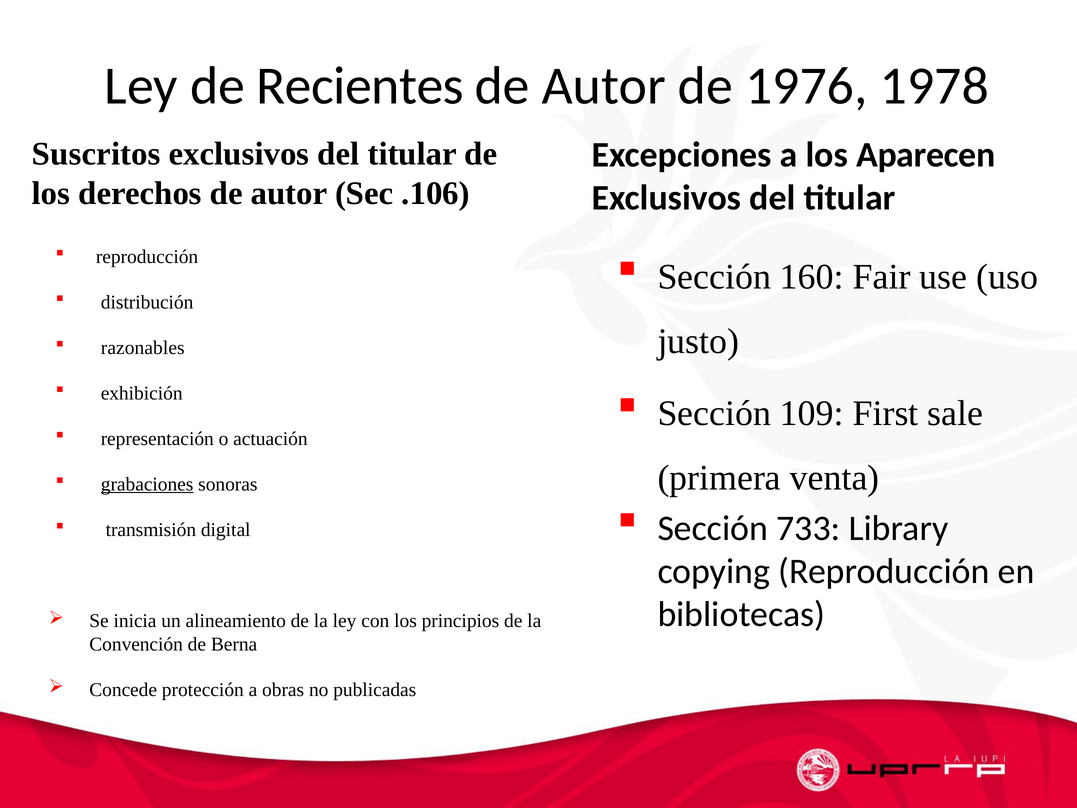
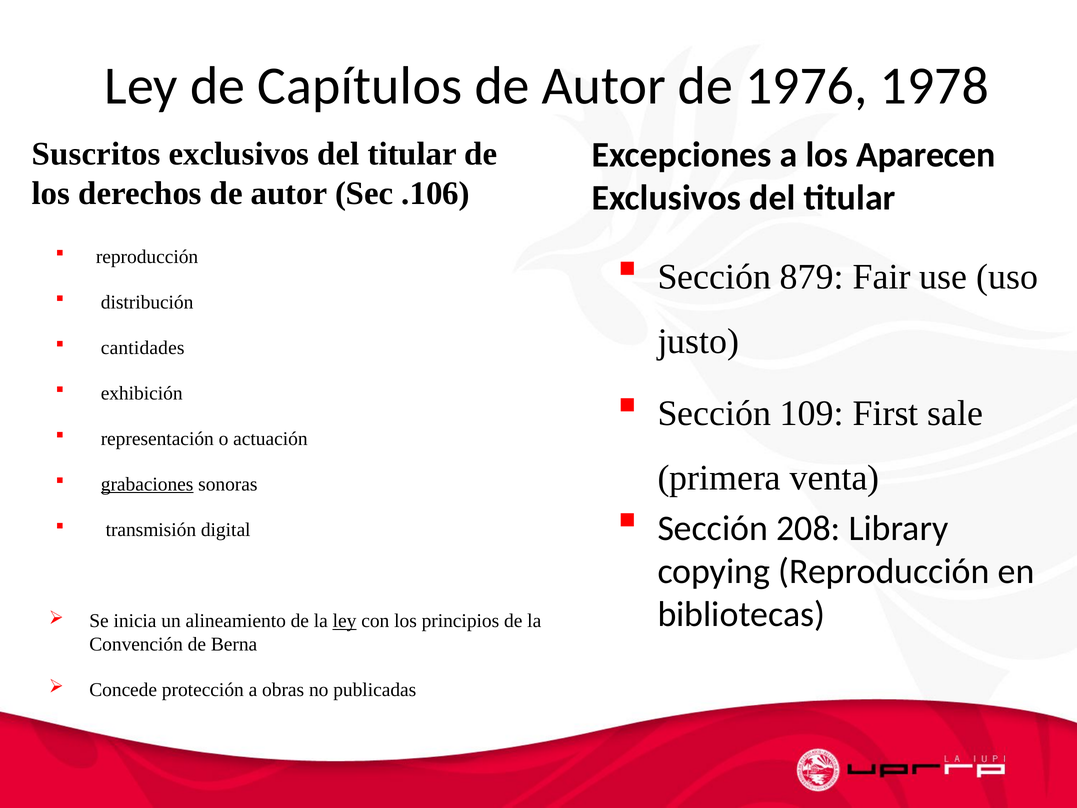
Recientes: Recientes -> Capítulos
160: 160 -> 879
razonables: razonables -> cantidades
733: 733 -> 208
ley at (345, 621) underline: none -> present
